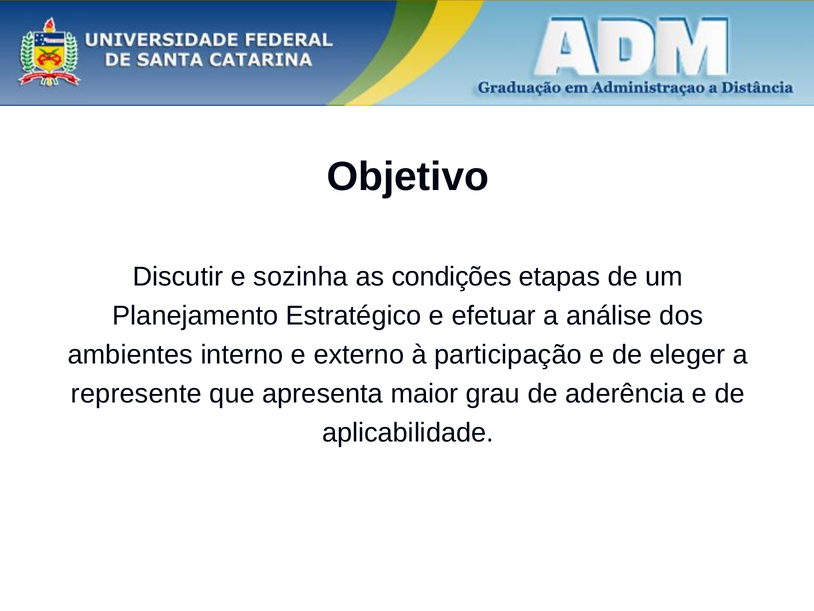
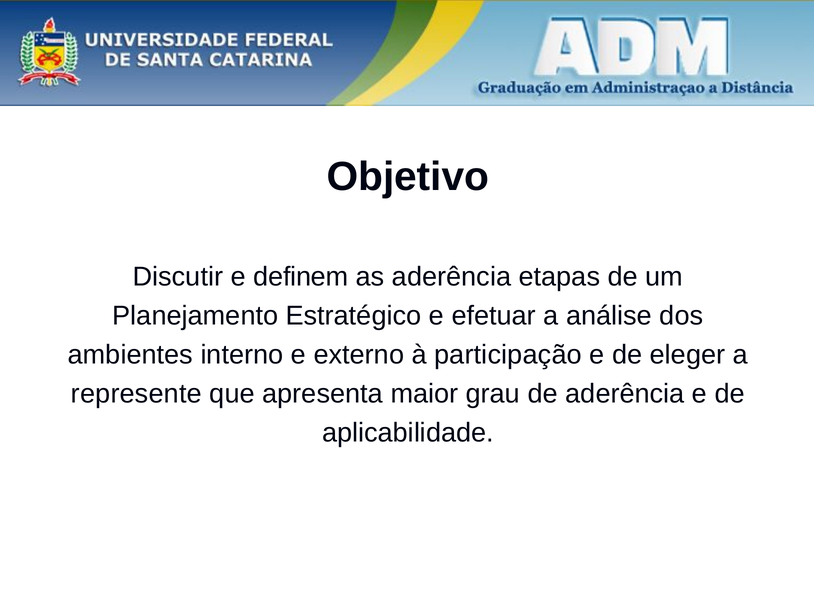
sozinha: sozinha -> definem
as condições: condições -> aderência
